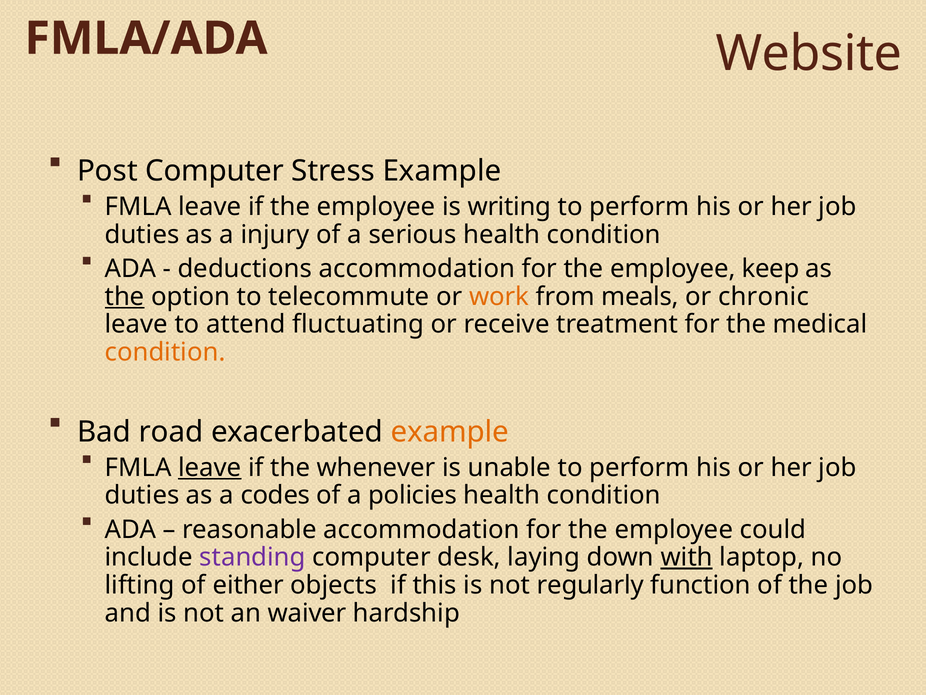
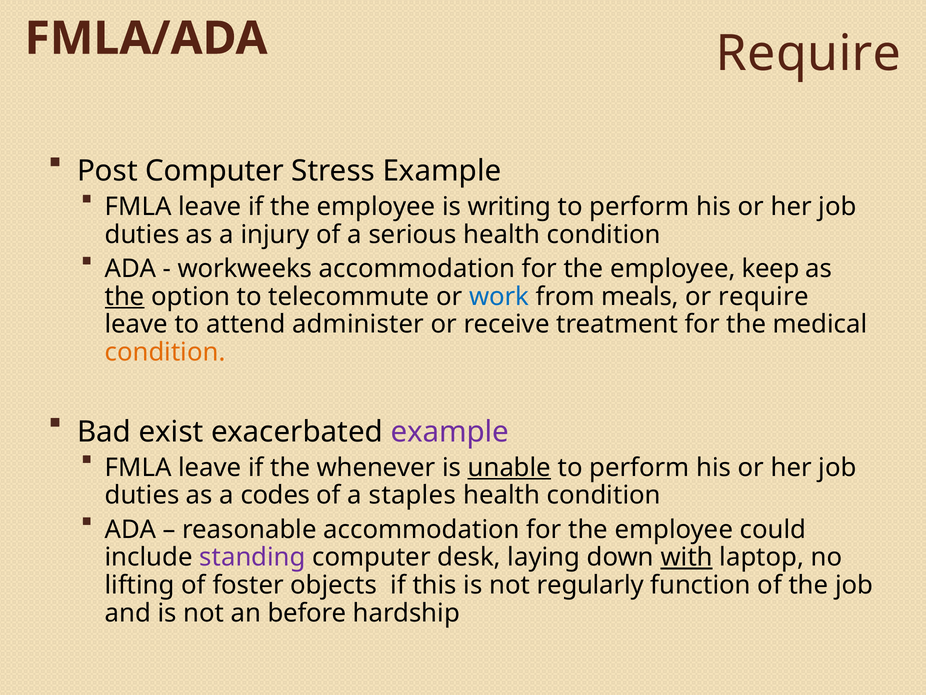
Website at (809, 54): Website -> Require
deductions: deductions -> workweeks
work colour: orange -> blue
or chronic: chronic -> require
fluctuating: fluctuating -> administer
road: road -> exist
example at (450, 432) colour: orange -> purple
leave at (210, 467) underline: present -> none
unable underline: none -> present
policies: policies -> staples
either: either -> foster
waiver: waiver -> before
